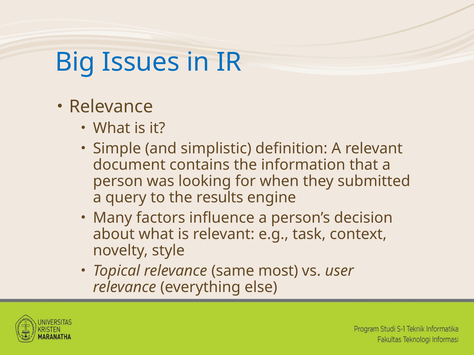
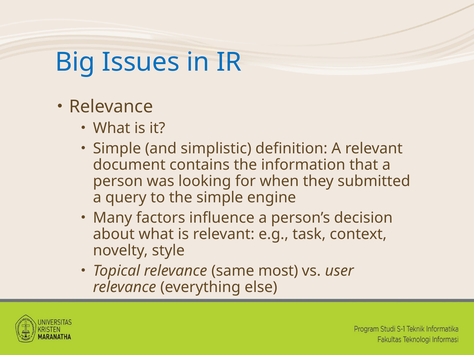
the results: results -> simple
